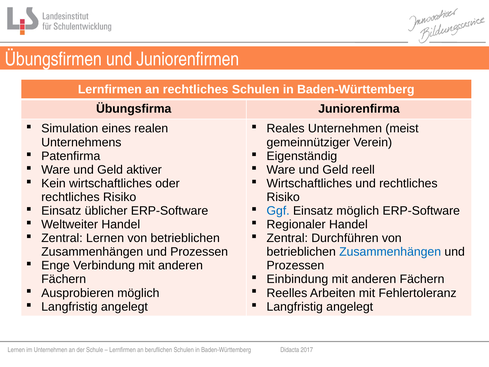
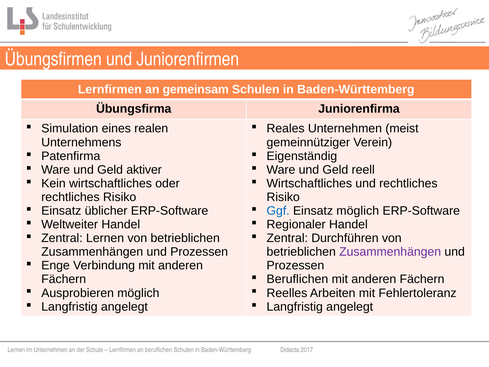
an rechtliches: rechtliches -> gemeinsam
Zusammenhängen at (390, 252) colour: blue -> purple
Einbindung at (297, 279): Einbindung -> Beruflichen
